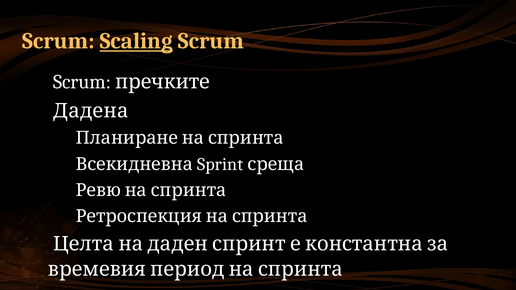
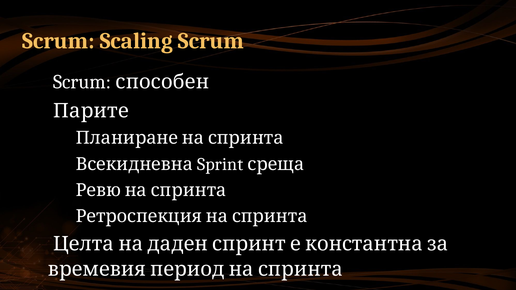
Scaling underline: present -> none
пречките: пречките -> способен
Дадена: Дадена -> Парите
